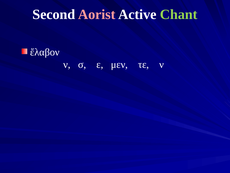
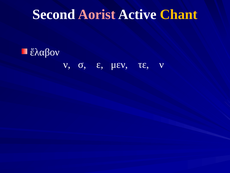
Chant colour: light green -> yellow
